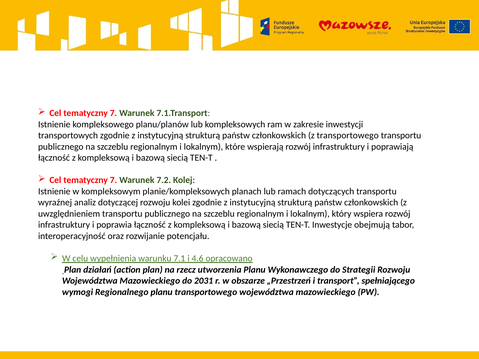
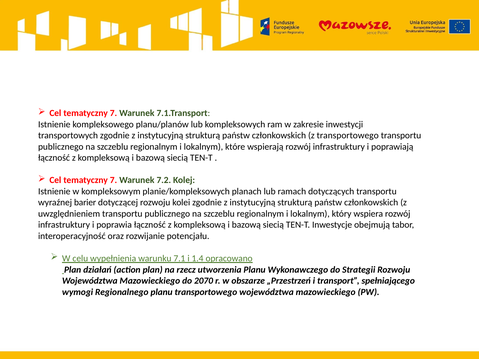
analiz: analiz -> barier
4.6: 4.6 -> 1.4
2031: 2031 -> 2070
